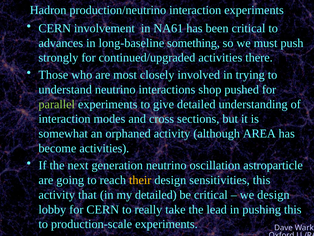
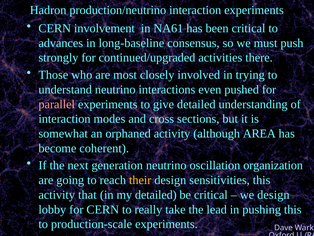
something: something -> consensus
shop: shop -> even
parallel colour: light green -> pink
become activities: activities -> coherent
astroparticle: astroparticle -> organization
